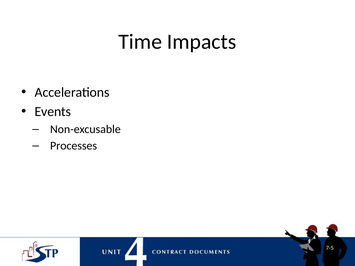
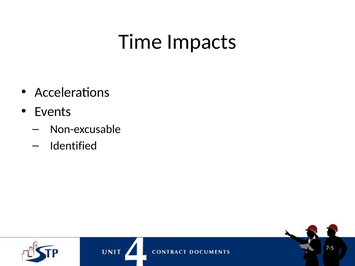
Processes: Processes -> Identified
